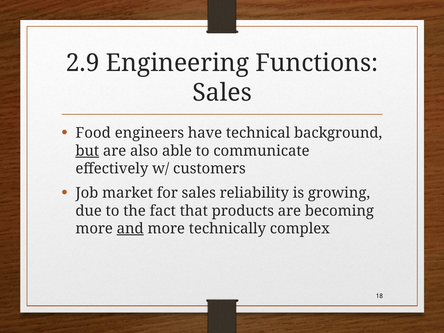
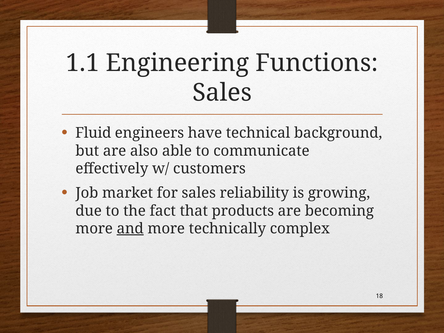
2.9: 2.9 -> 1.1
Food: Food -> Fluid
but underline: present -> none
